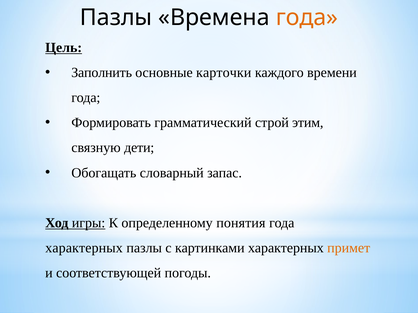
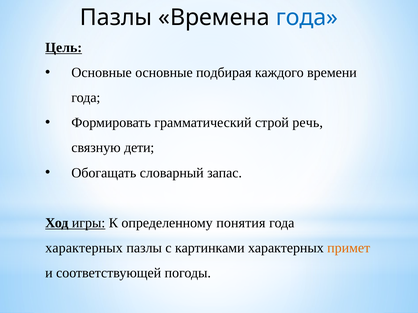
года at (307, 18) colour: orange -> blue
Заполнить at (102, 73): Заполнить -> Основные
карточки: карточки -> подбирая
этим: этим -> речь
